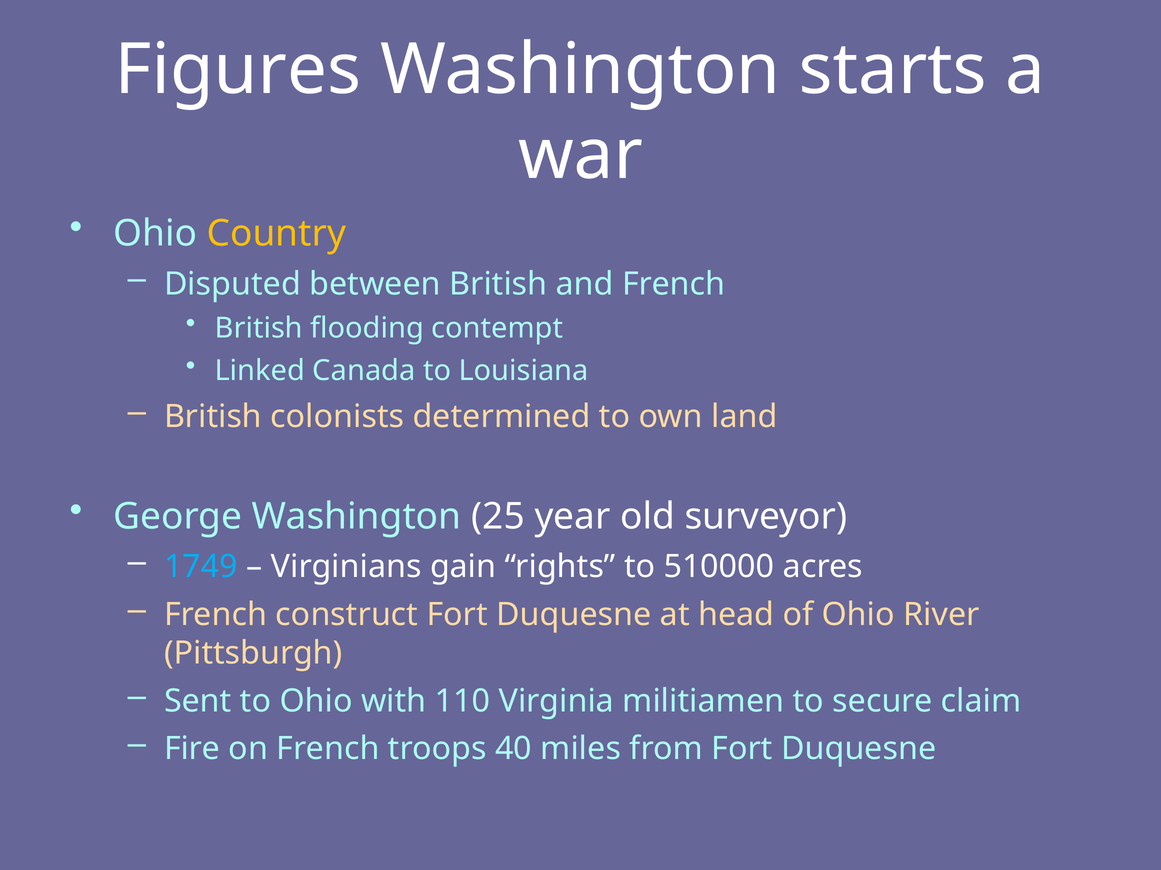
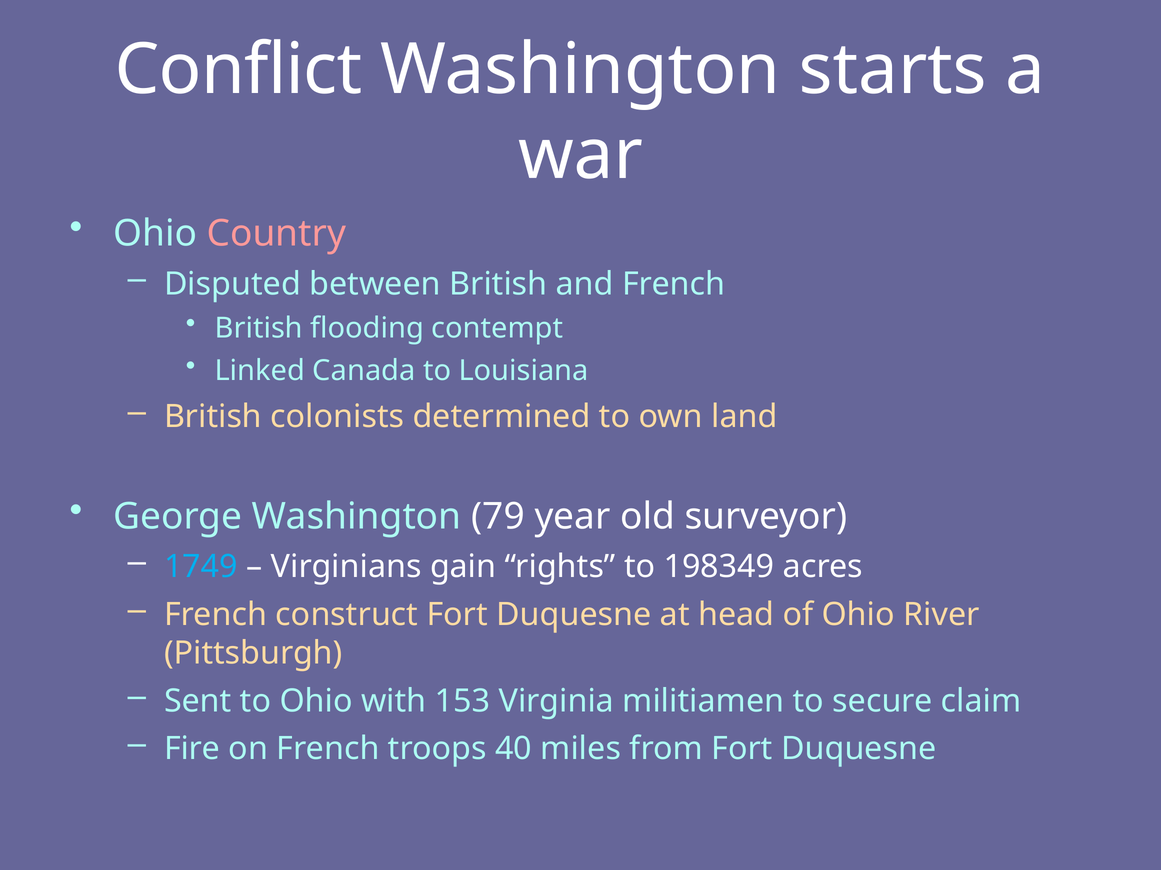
Figures: Figures -> Conflict
Country colour: yellow -> pink
25: 25 -> 79
510000: 510000 -> 198349
110: 110 -> 153
